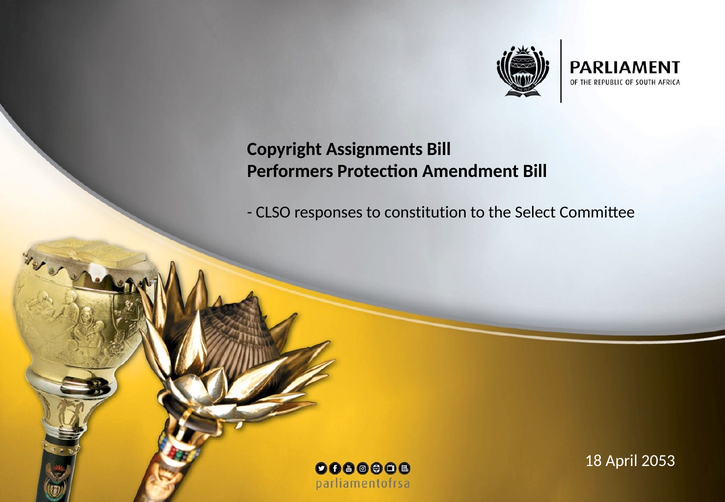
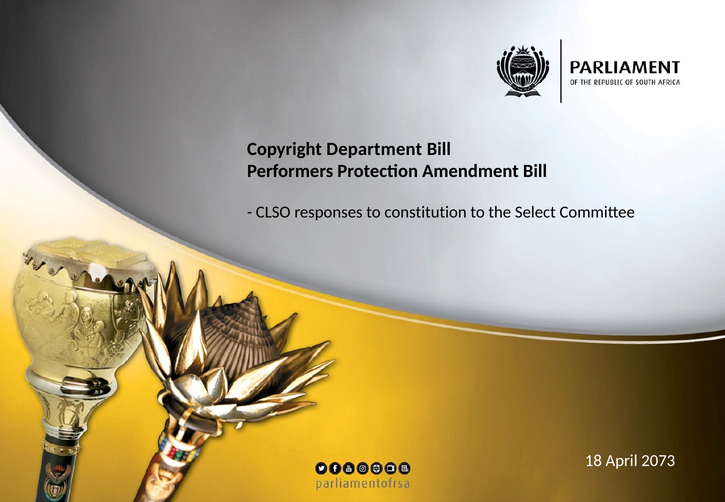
Assignments: Assignments -> Department
2053: 2053 -> 2073
